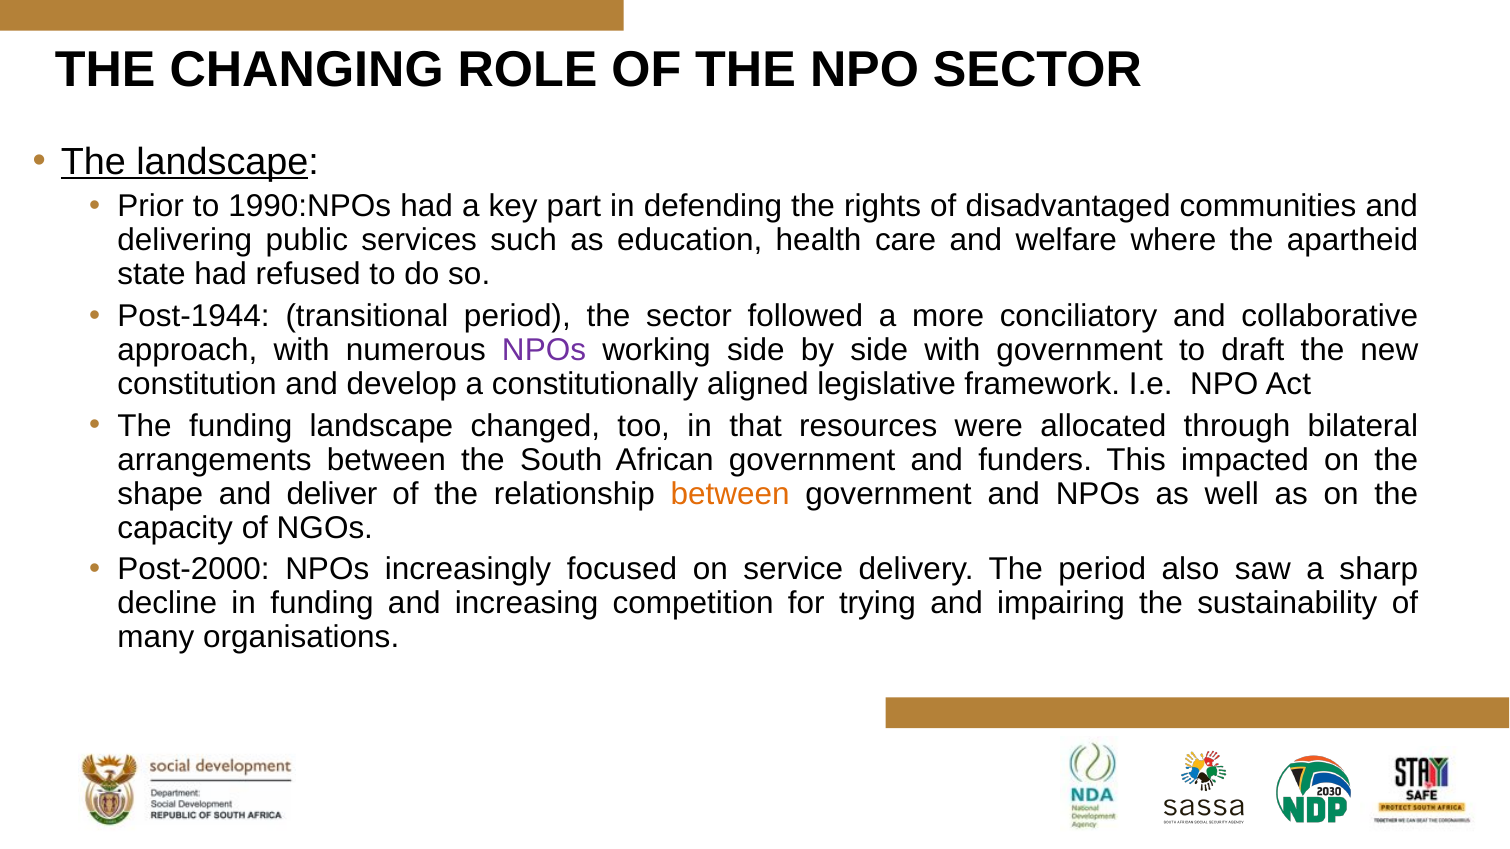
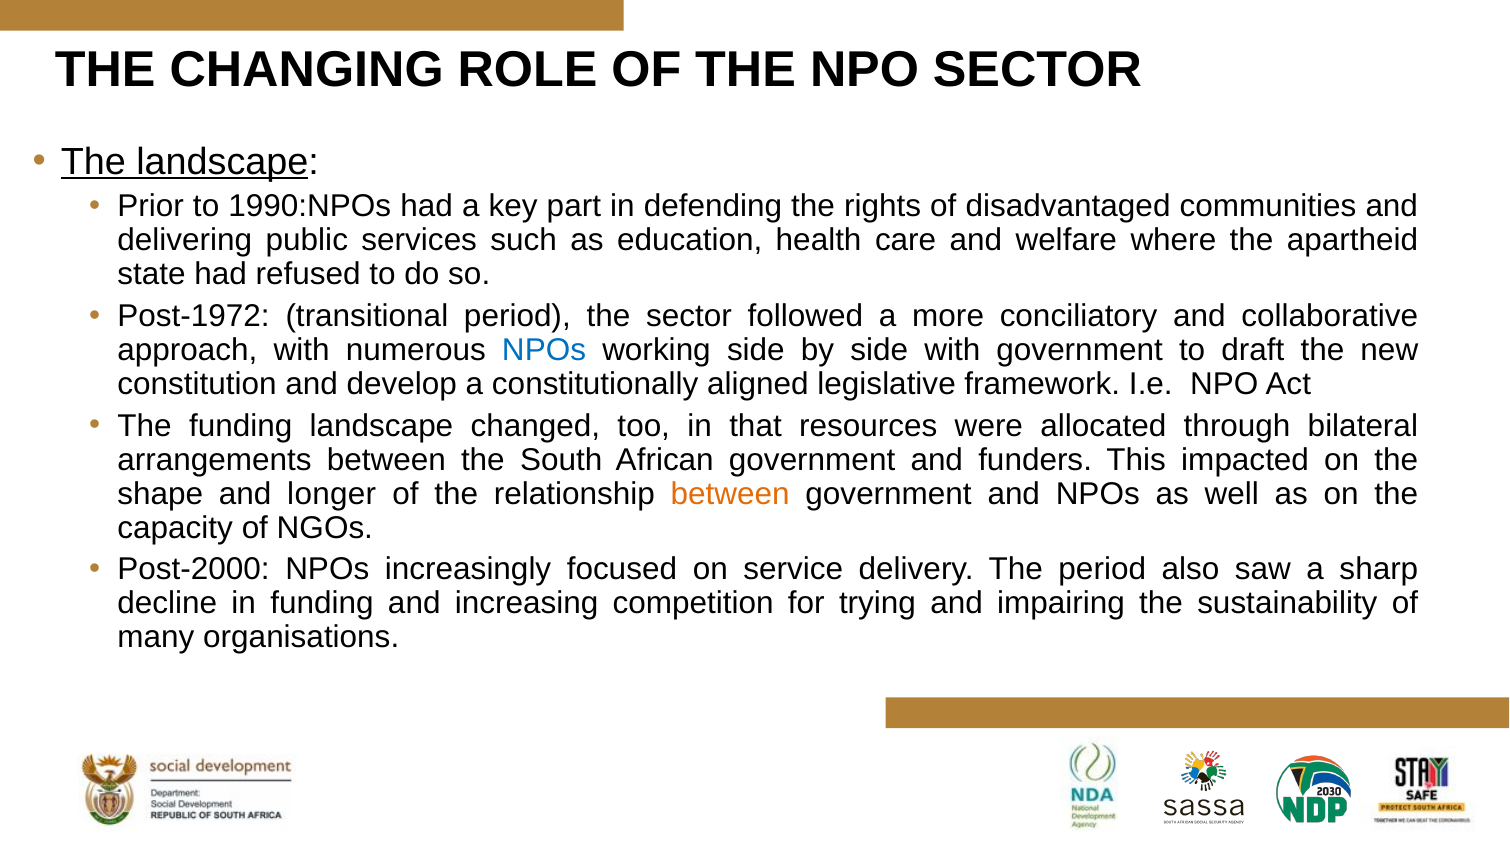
Post-1944: Post-1944 -> Post-1972
NPOs at (544, 350) colour: purple -> blue
deliver: deliver -> longer
